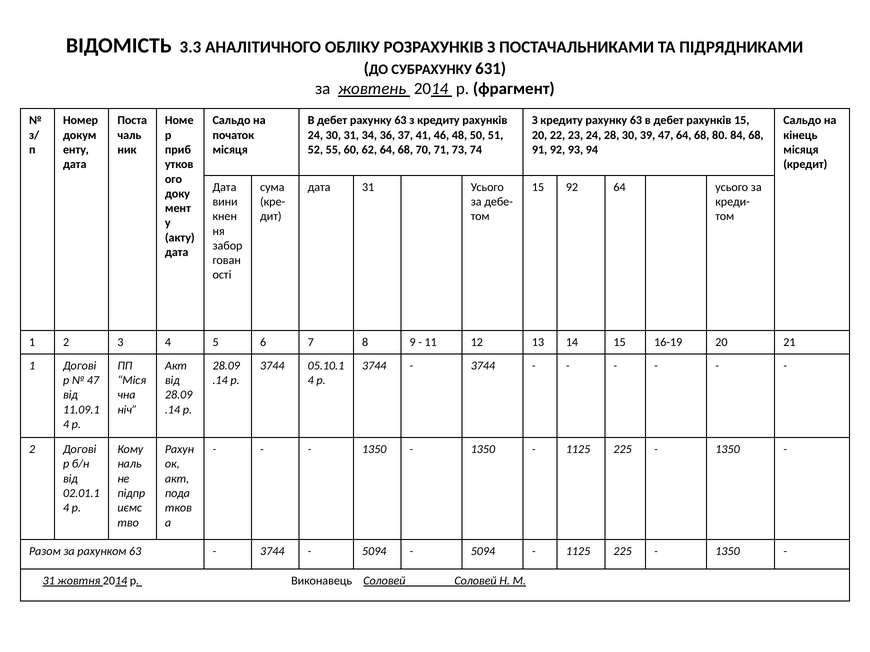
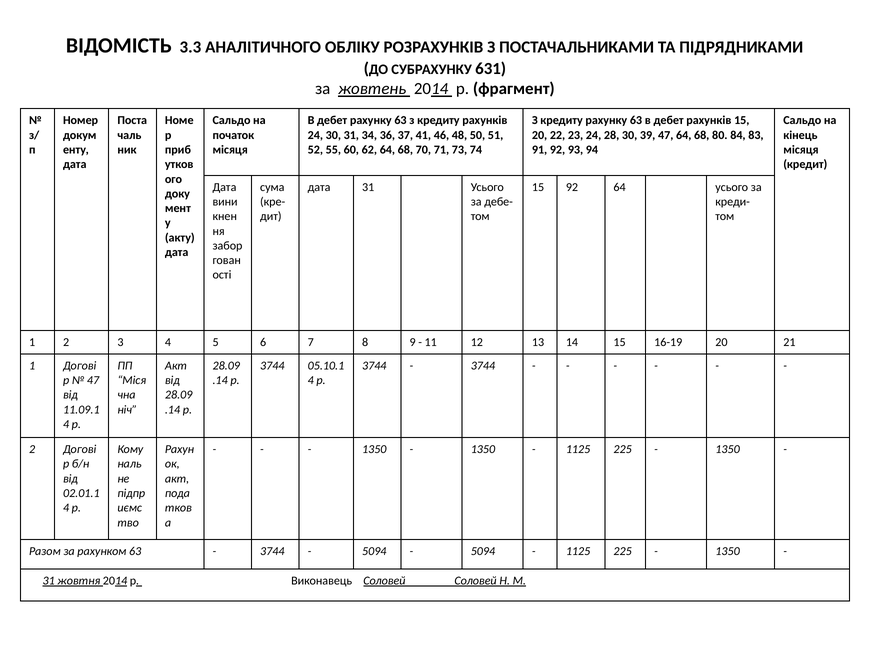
84 68: 68 -> 83
